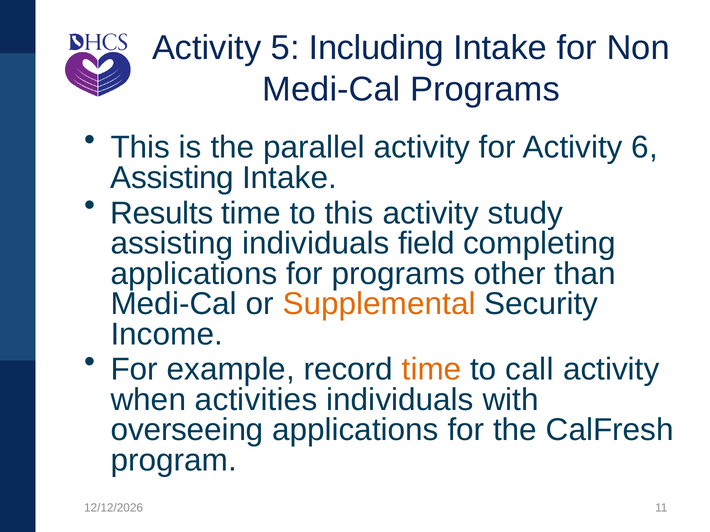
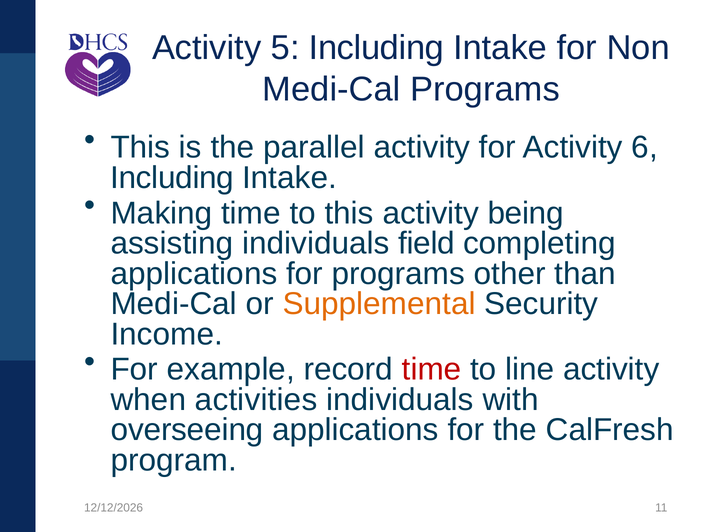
Assisting at (172, 178): Assisting -> Including
Results: Results -> Making
study: study -> being
time at (432, 370) colour: orange -> red
call: call -> line
